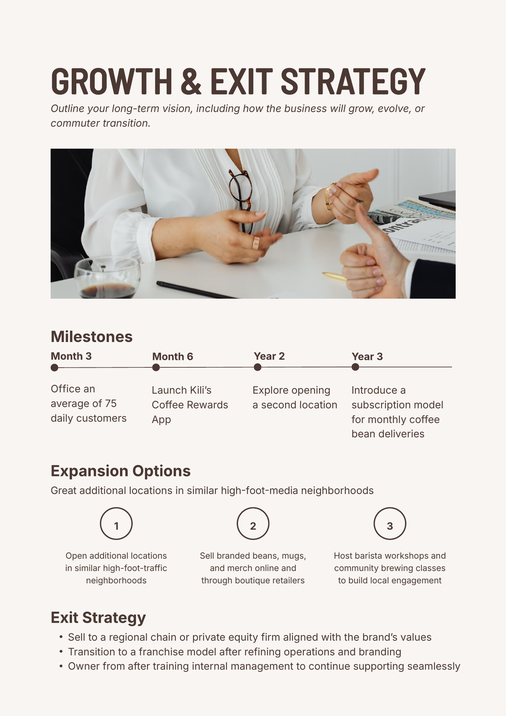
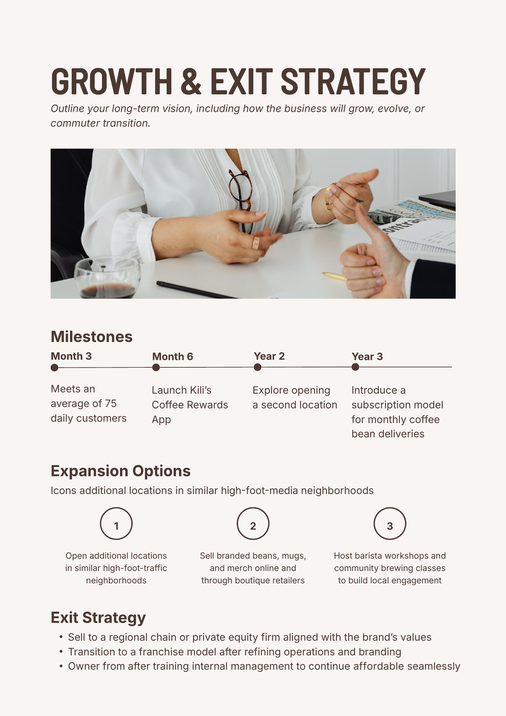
Office: Office -> Meets
Great: Great -> Icons
supporting: supporting -> affordable
